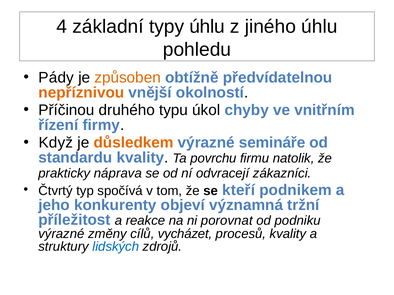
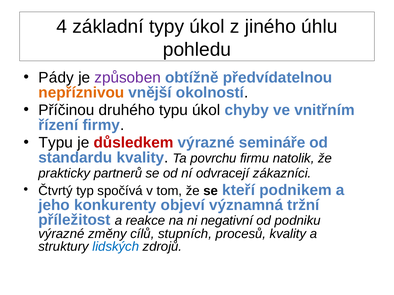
typy úhlu: úhlu -> úkol
způsoben colour: orange -> purple
Když at (56, 143): Když -> Typu
důsledkem colour: orange -> red
náprava: náprava -> partnerů
porovnat: porovnat -> negativní
vycházet: vycházet -> stupních
